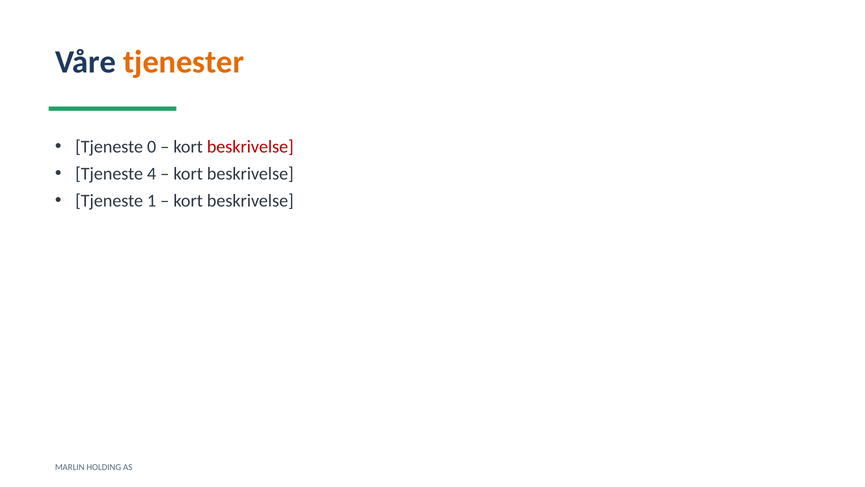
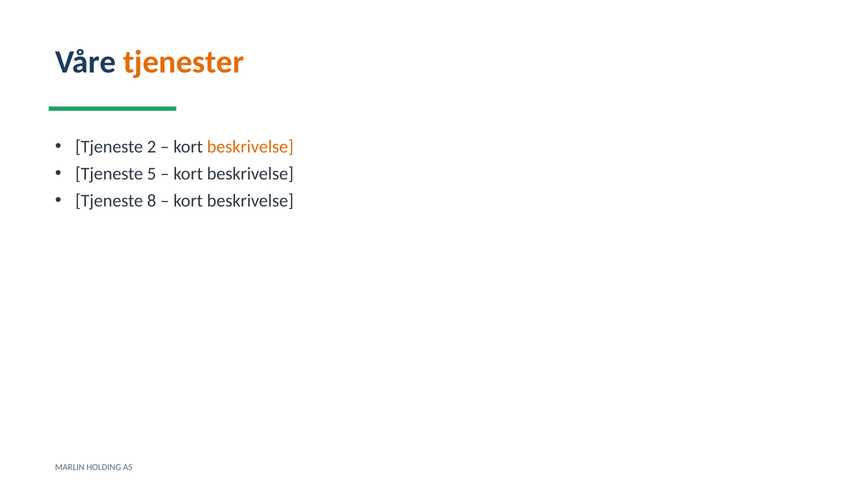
0: 0 -> 2
beskrivelse at (250, 147) colour: red -> orange
4: 4 -> 5
1: 1 -> 8
